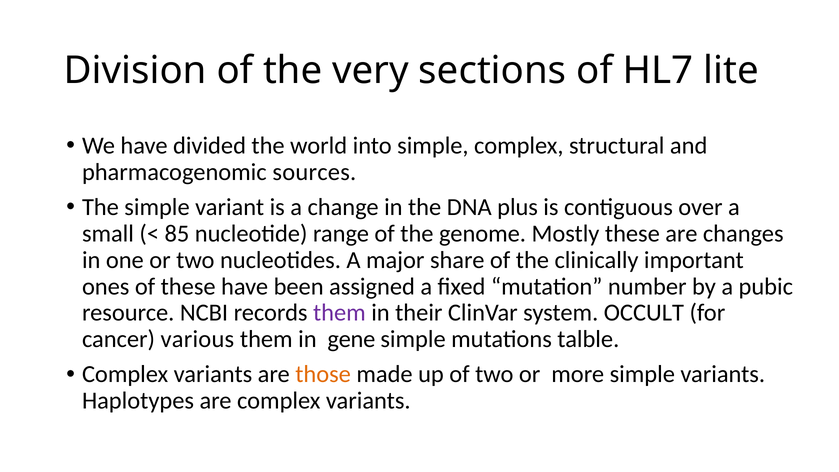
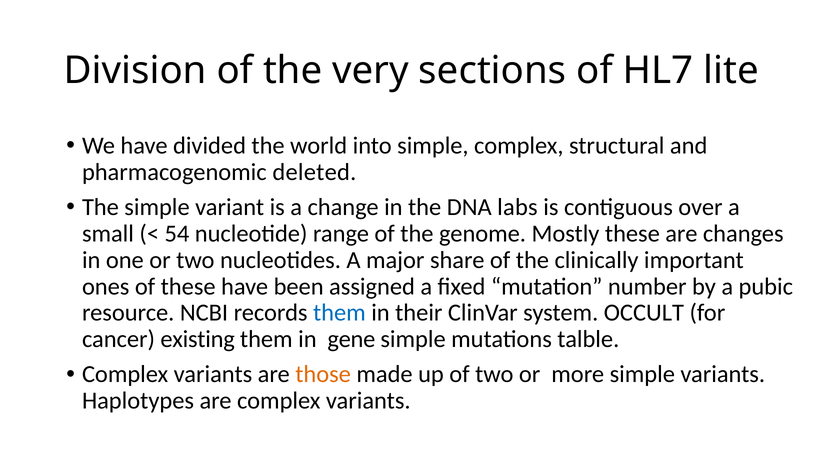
sources: sources -> deleted
plus: plus -> labs
85: 85 -> 54
them at (339, 313) colour: purple -> blue
various: various -> existing
